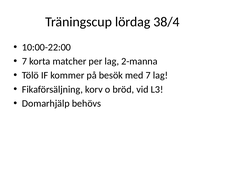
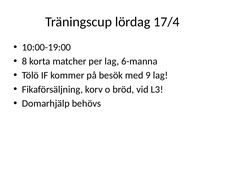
38/4: 38/4 -> 17/4
10:00-22:00: 10:00-22:00 -> 10:00-19:00
7 at (24, 61): 7 -> 8
2-manna: 2-manna -> 6-manna
med 7: 7 -> 9
